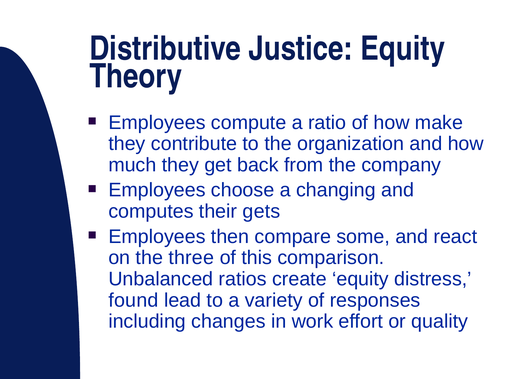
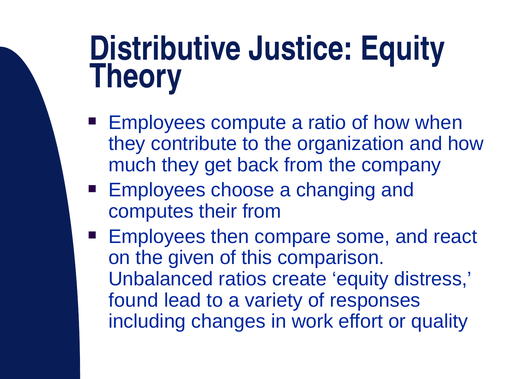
make: make -> when
their gets: gets -> from
three: three -> given
